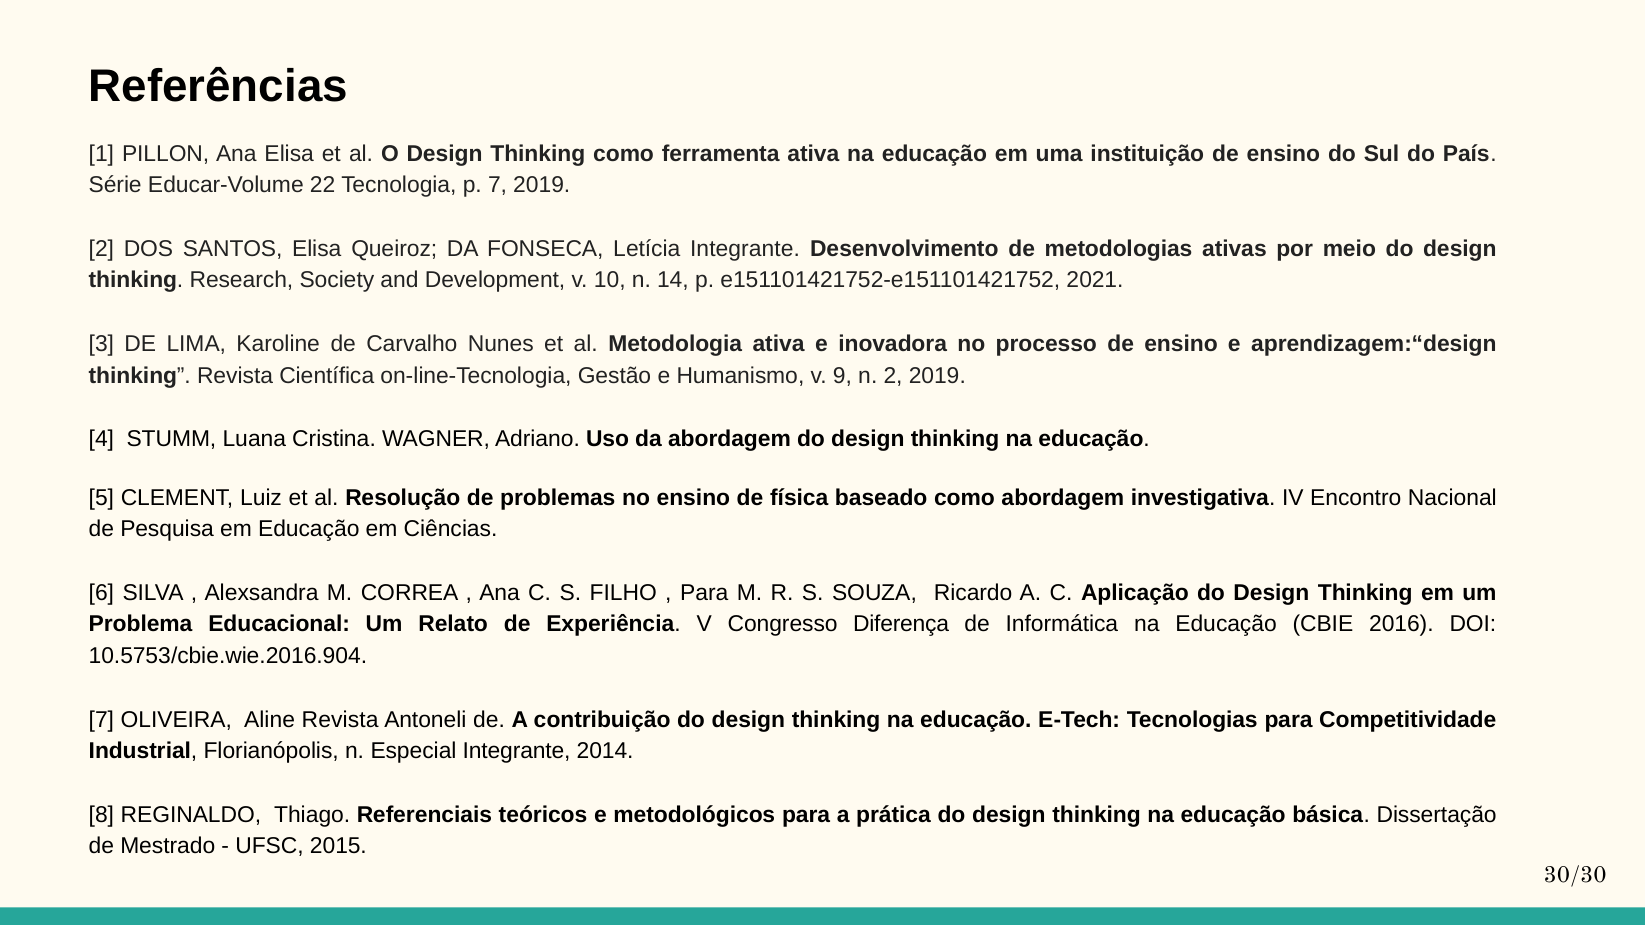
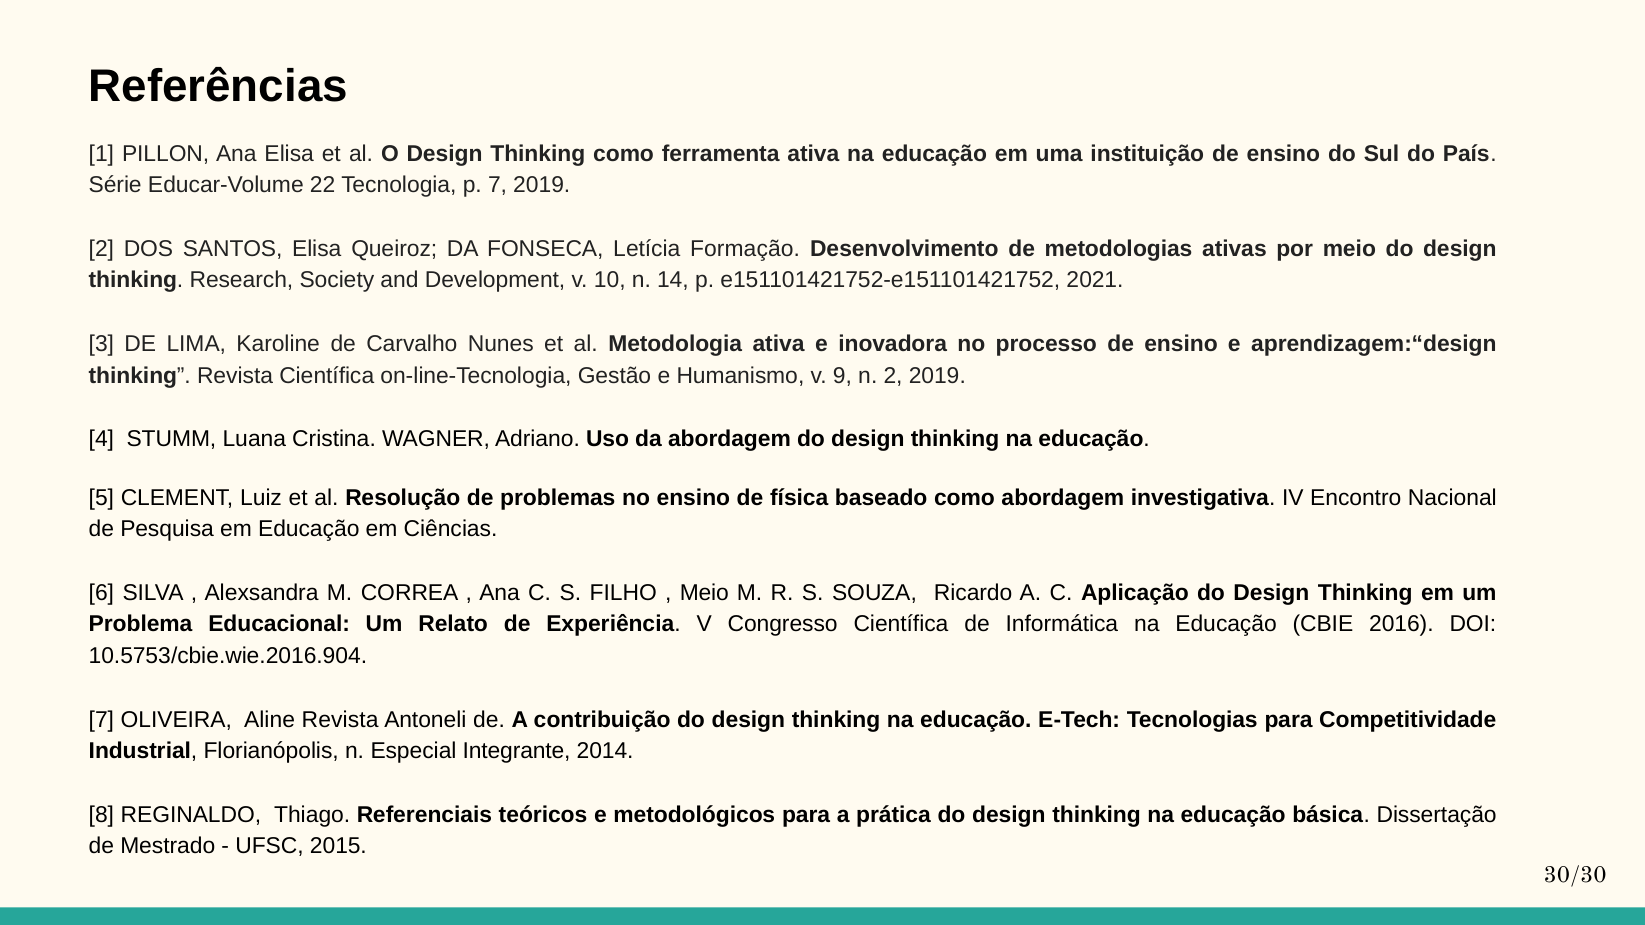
Letícia Integrante: Integrante -> Formação
Para at (704, 593): Para -> Meio
Congresso Diferença: Diferença -> Científica
